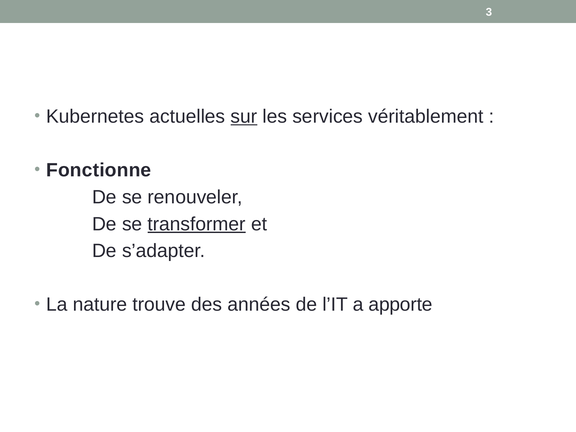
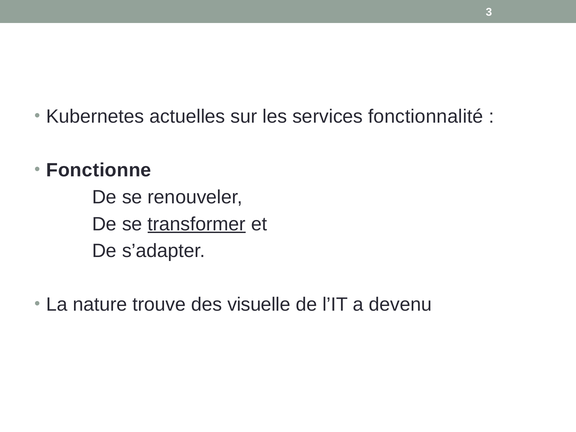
sur underline: present -> none
véritablement: véritablement -> fonctionnalité
années: années -> visuelle
apporte: apporte -> devenu
